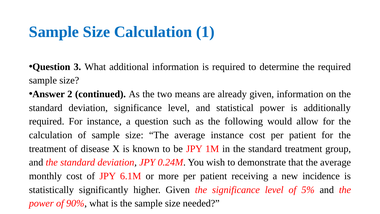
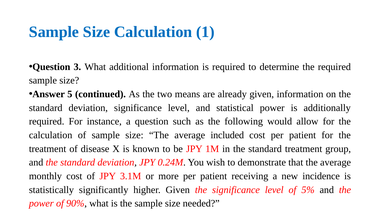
2: 2 -> 5
average instance: instance -> included
6.1M: 6.1M -> 3.1M
